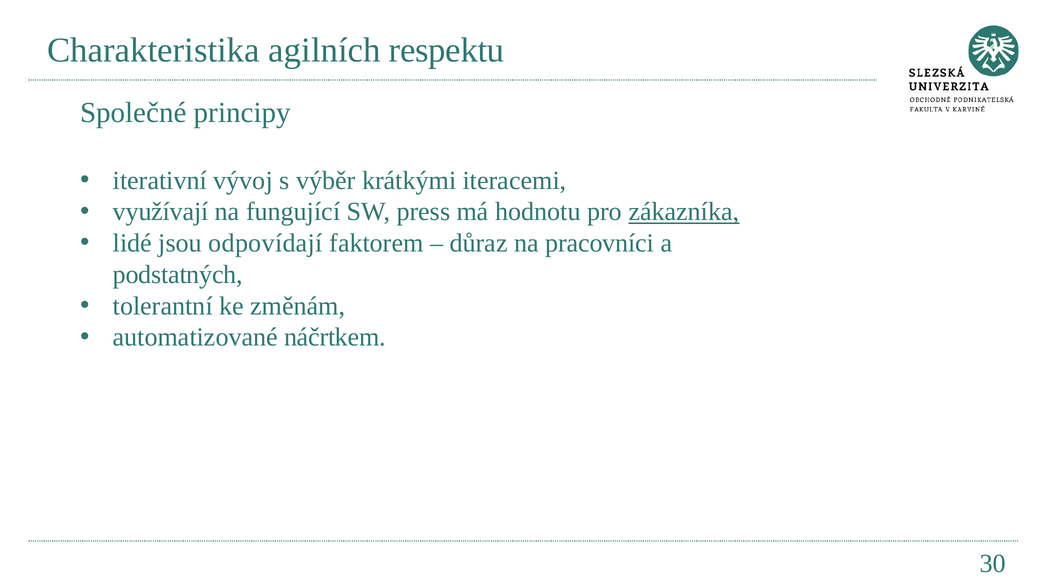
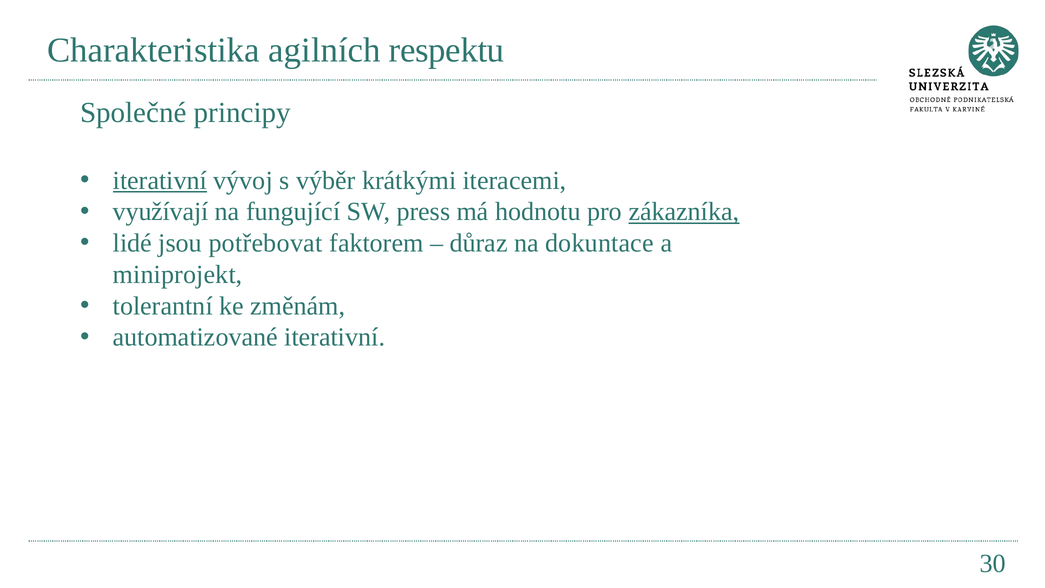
iterativní at (160, 180) underline: none -> present
odpovídají: odpovídají -> potřebovat
pracovníci: pracovníci -> dokuntace
podstatných: podstatných -> miniprojekt
automatizované náčrtkem: náčrtkem -> iterativní
